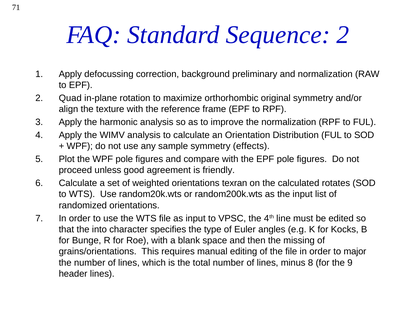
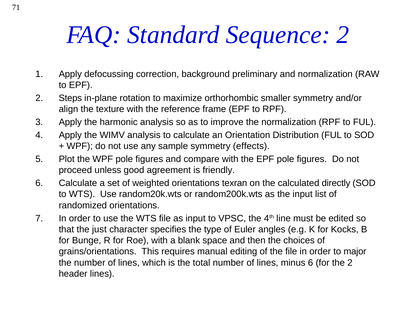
Quad: Quad -> Steps
original: original -> smaller
rotates: rotates -> directly
into: into -> just
missing: missing -> choices
minus 8: 8 -> 6
the 9: 9 -> 2
